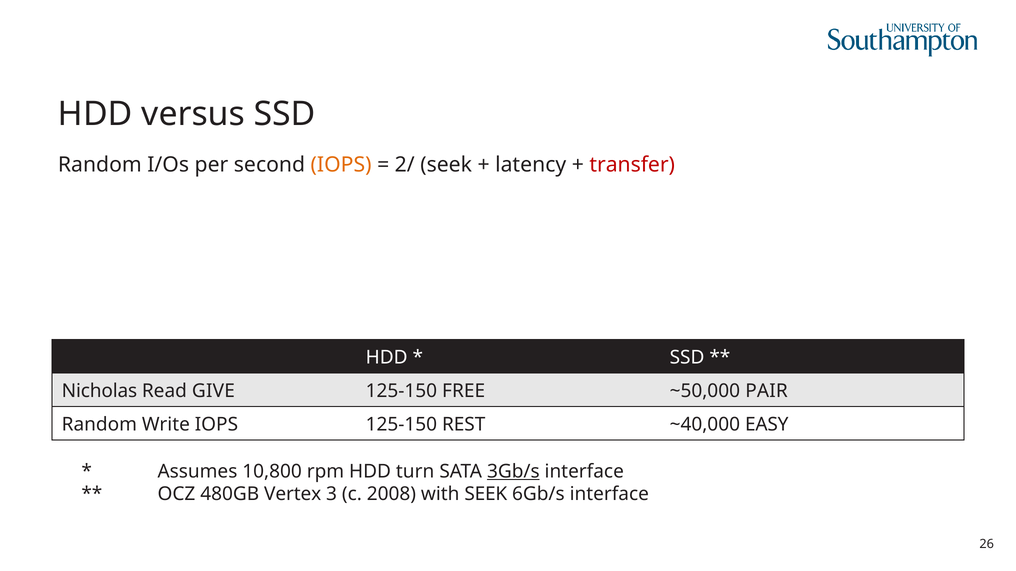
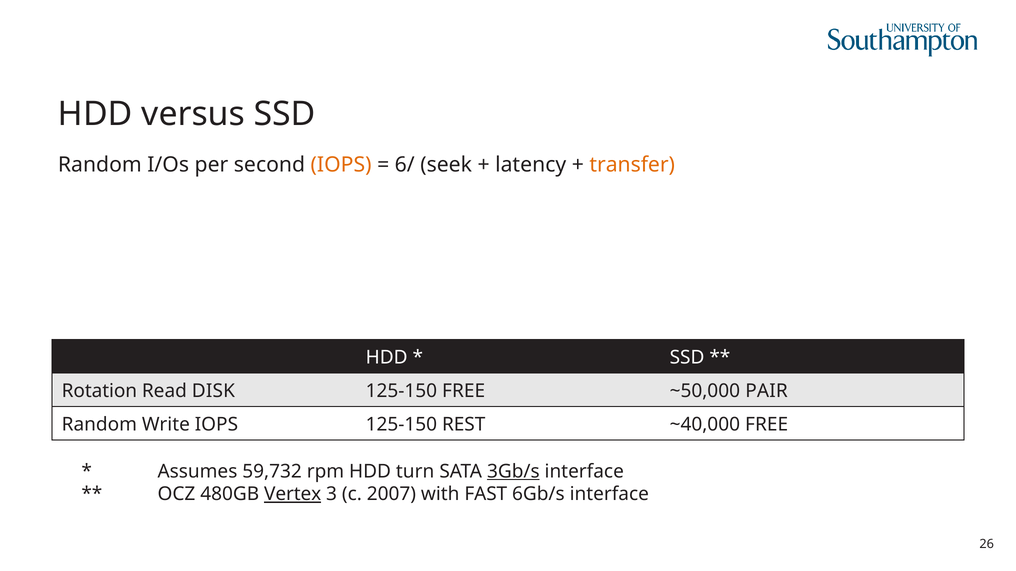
2/: 2/ -> 6/
transfer colour: red -> orange
Nicholas: Nicholas -> Rotation
GIVE: GIVE -> DISK
~40,000 EASY: EASY -> FREE
10,800: 10,800 -> 59,732
Vertex underline: none -> present
2008: 2008 -> 2007
with SEEK: SEEK -> FAST
